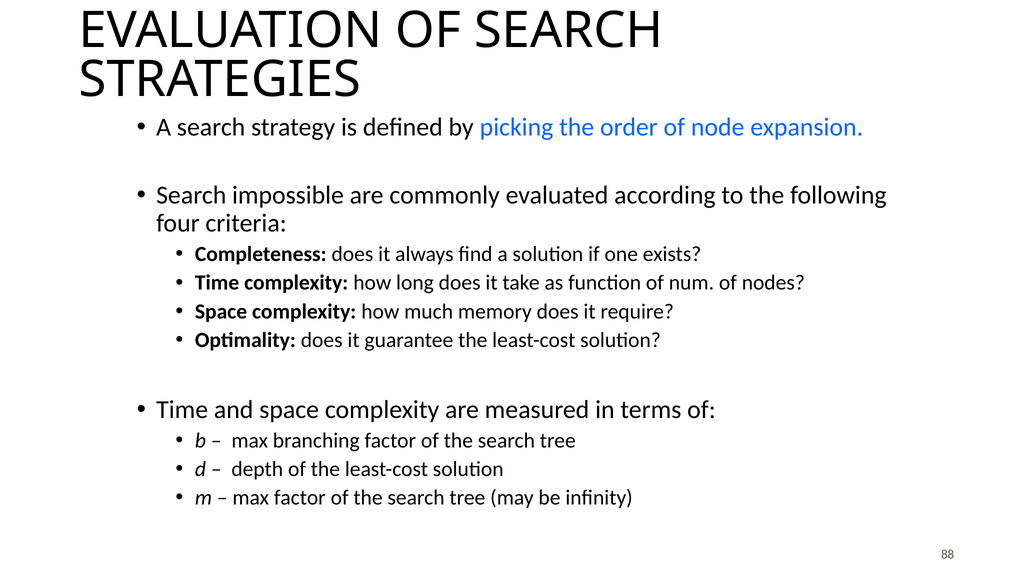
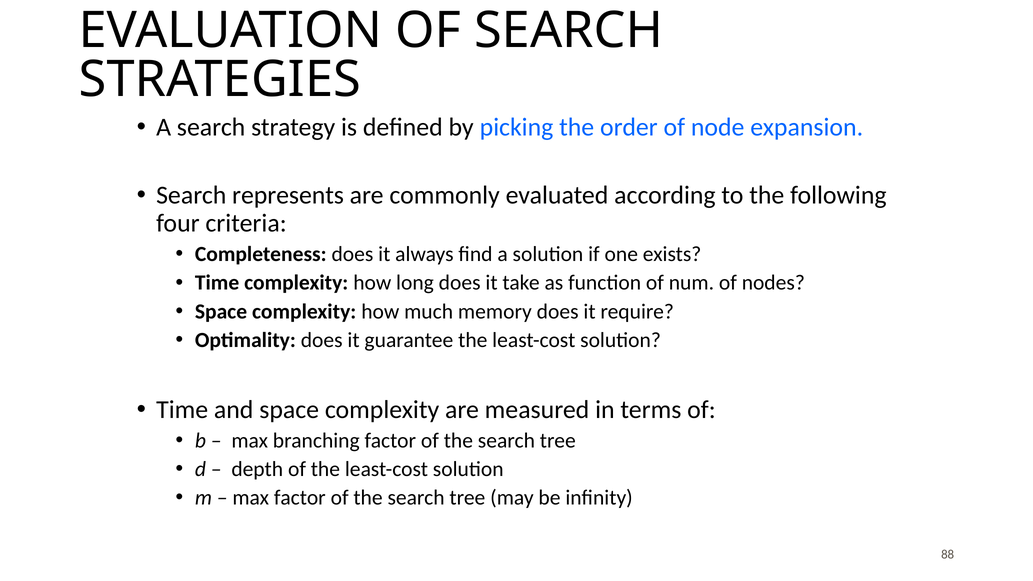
impossible: impossible -> represents
